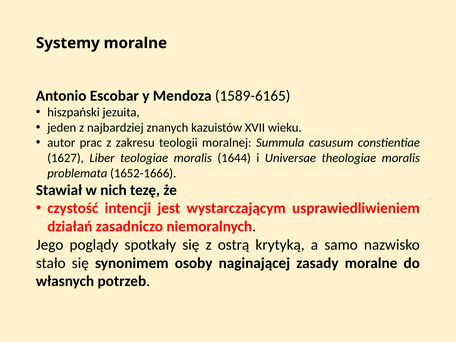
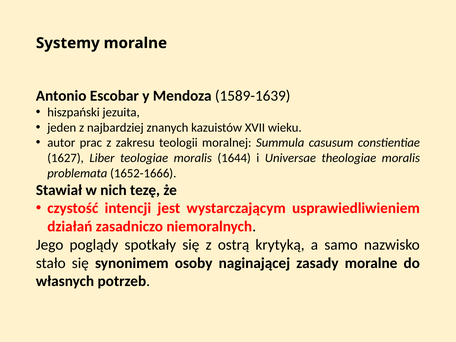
1589-6165: 1589-6165 -> 1589-1639
